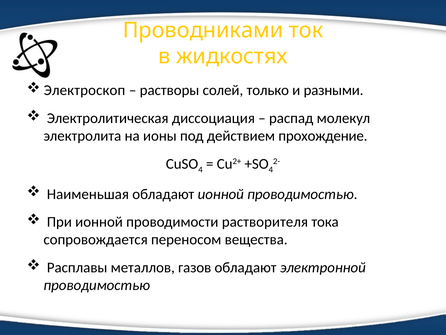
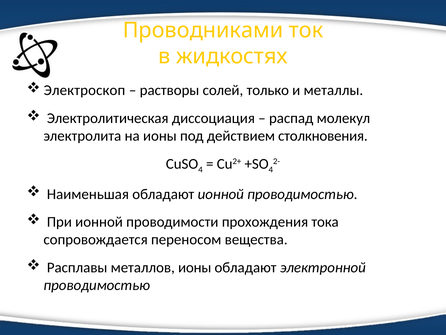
разными: разными -> металлы
прохождение: прохождение -> столкновения
растворителя: растворителя -> прохождения
металлов газов: газов -> ионы
